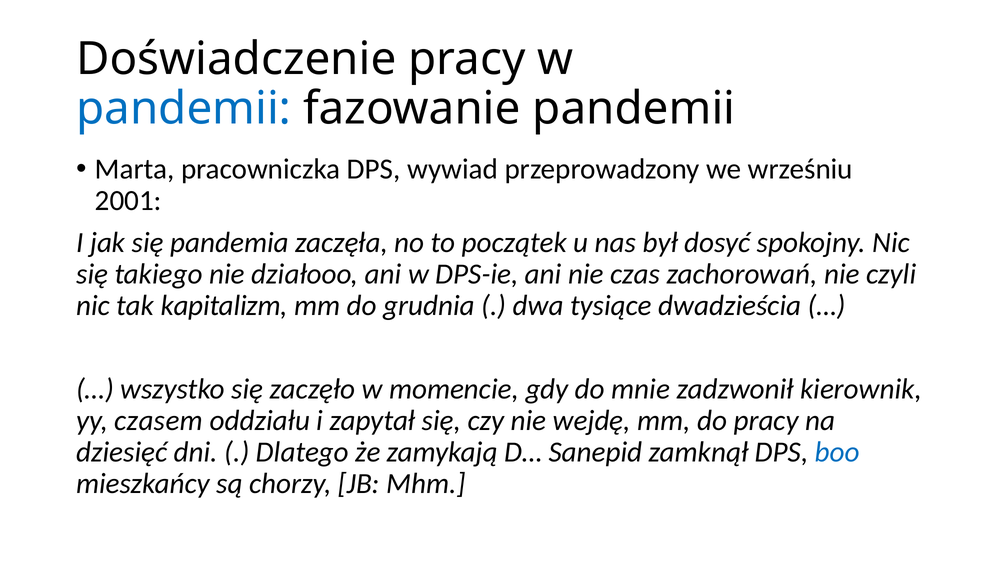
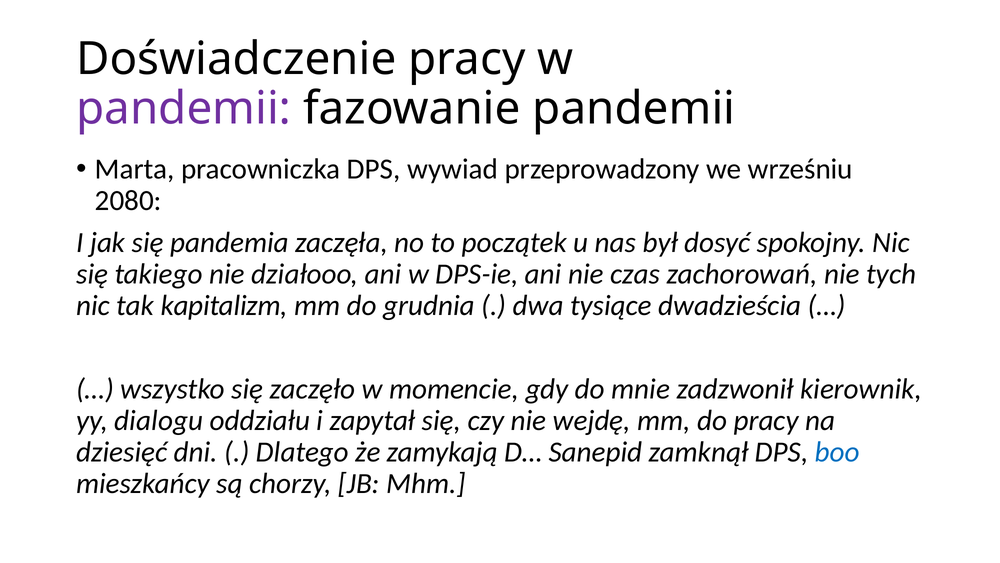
pandemii at (184, 109) colour: blue -> purple
2001: 2001 -> 2080
czyli: czyli -> tych
czasem: czasem -> dialogu
